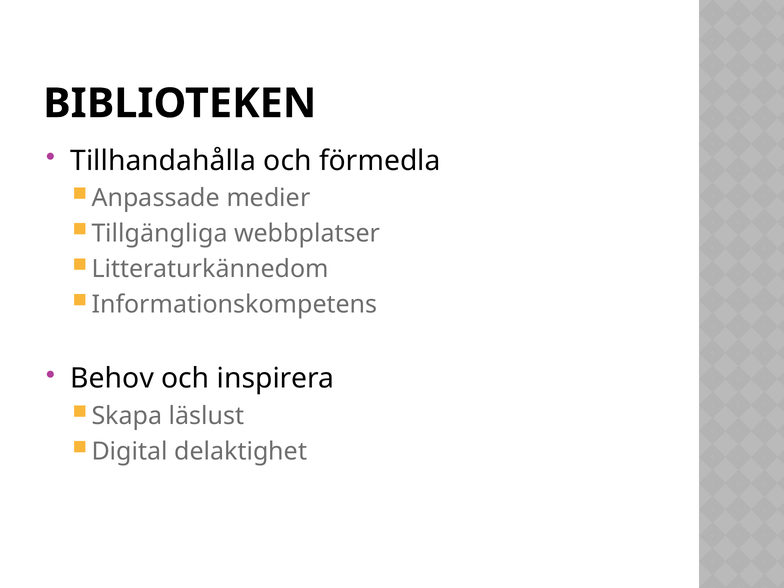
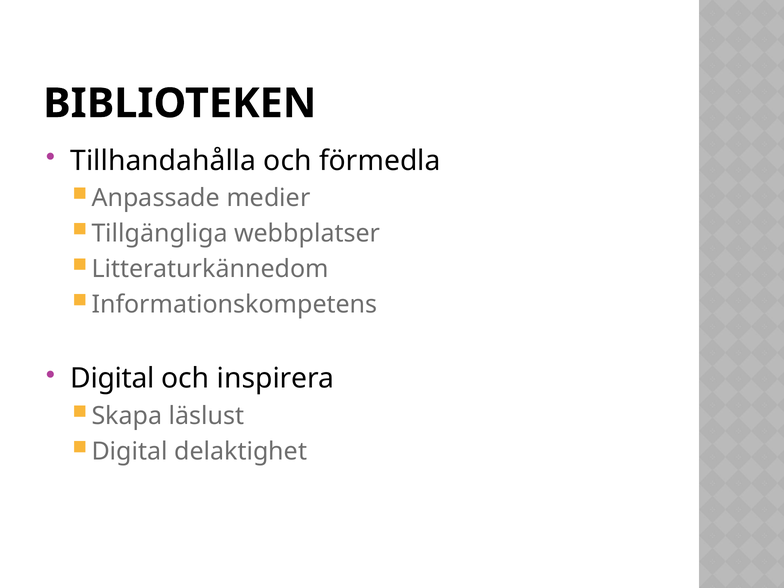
Behov at (112, 379): Behov -> Digital
